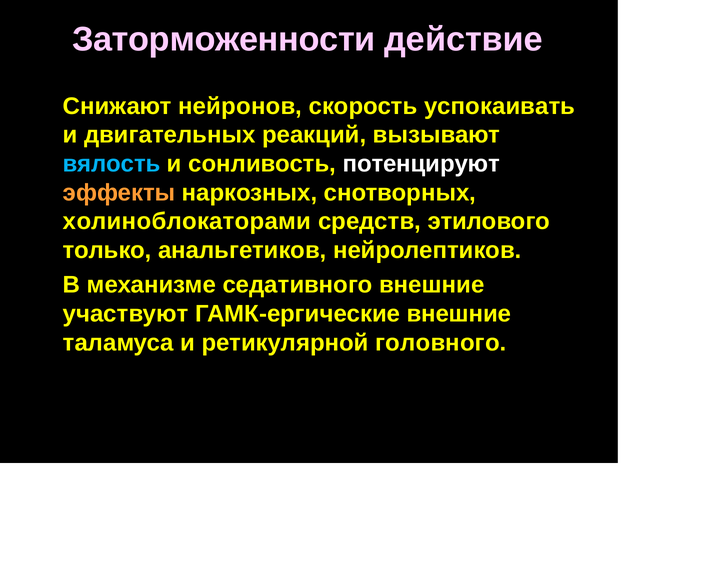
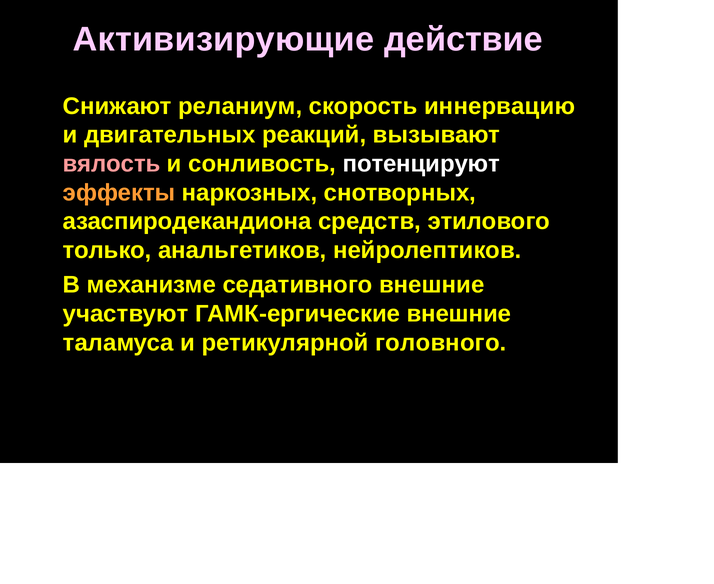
Заторможенности: Заторможенности -> Активизирующие
нейронов: нейронов -> реланиум
успокаивать: успокаивать -> иннервацию
вялость colour: light blue -> pink
холиноблокаторами: холиноблокаторами -> азаспиродекандиона
